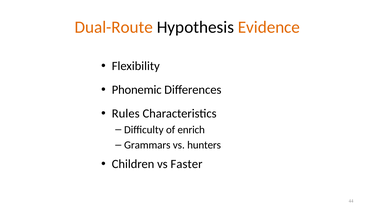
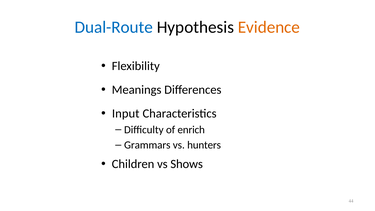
Dual-Route colour: orange -> blue
Phonemic: Phonemic -> Meanings
Rules: Rules -> Input
Faster: Faster -> Shows
